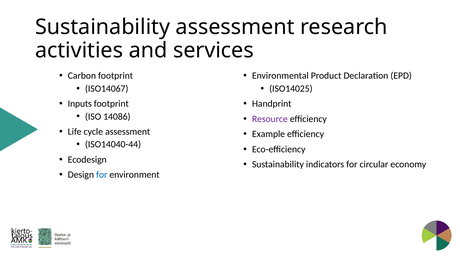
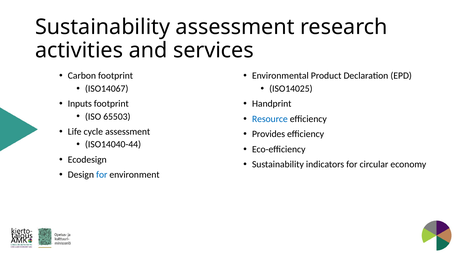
14086: 14086 -> 65503
Resource colour: purple -> blue
Example: Example -> Provides
